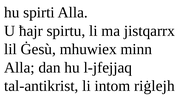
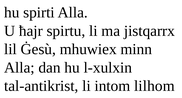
l-jfejjaq: l-jfejjaq -> l-xulxin
riġlejh: riġlejh -> lilhom
